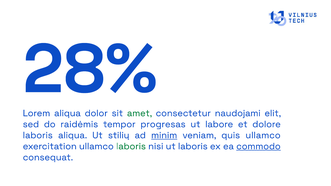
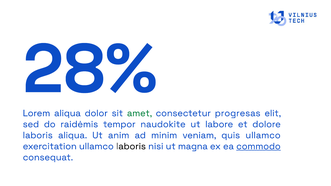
naudojami: naudojami -> progresas
progresas: progresas -> naudokite
stilių: stilių -> anim
minim underline: present -> none
laboris at (131, 146) colour: green -> black
ut laboris: laboris -> magna
